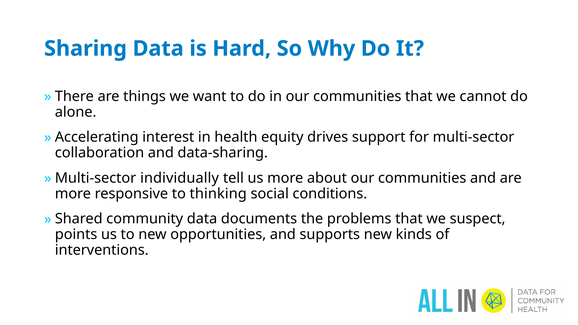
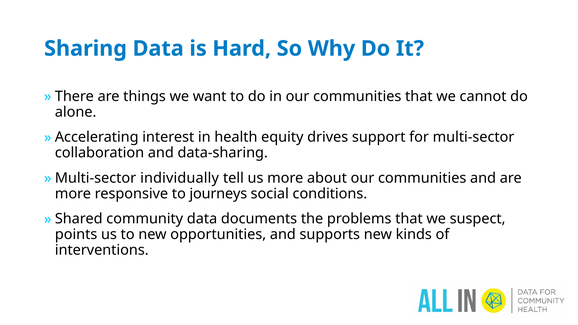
thinking: thinking -> journeys
